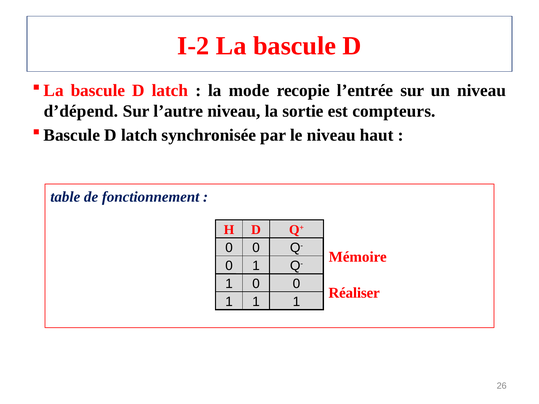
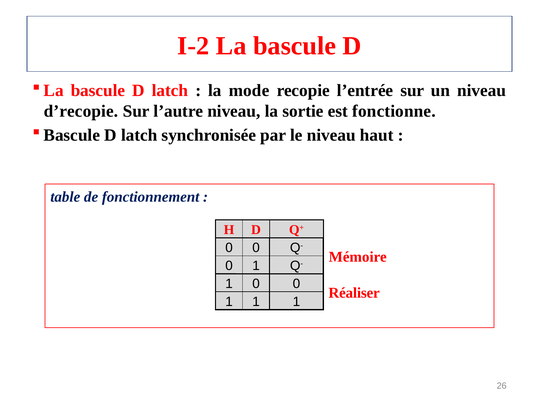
d’dépend: d’dépend -> d’recopie
compteurs: compteurs -> fonctionne
